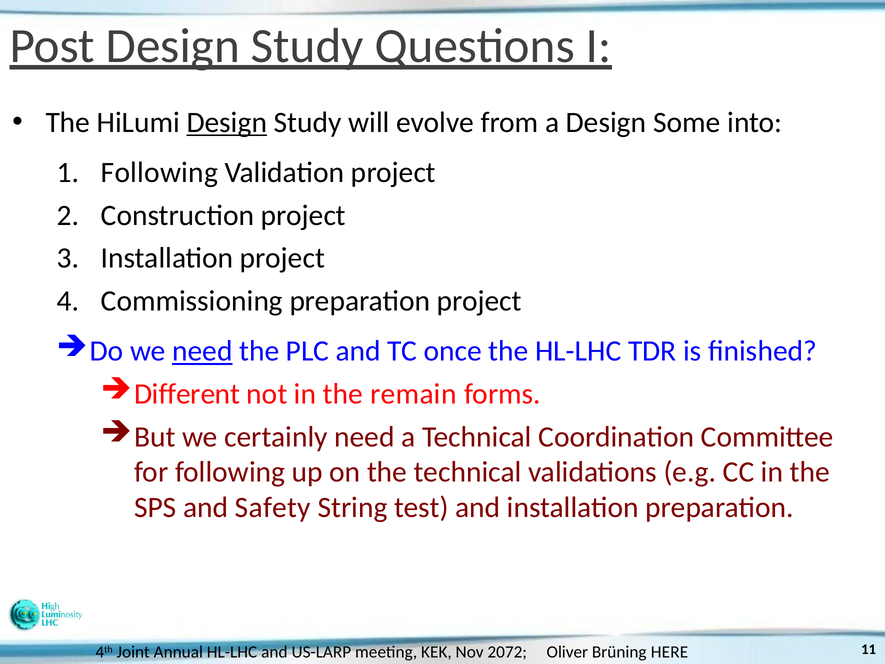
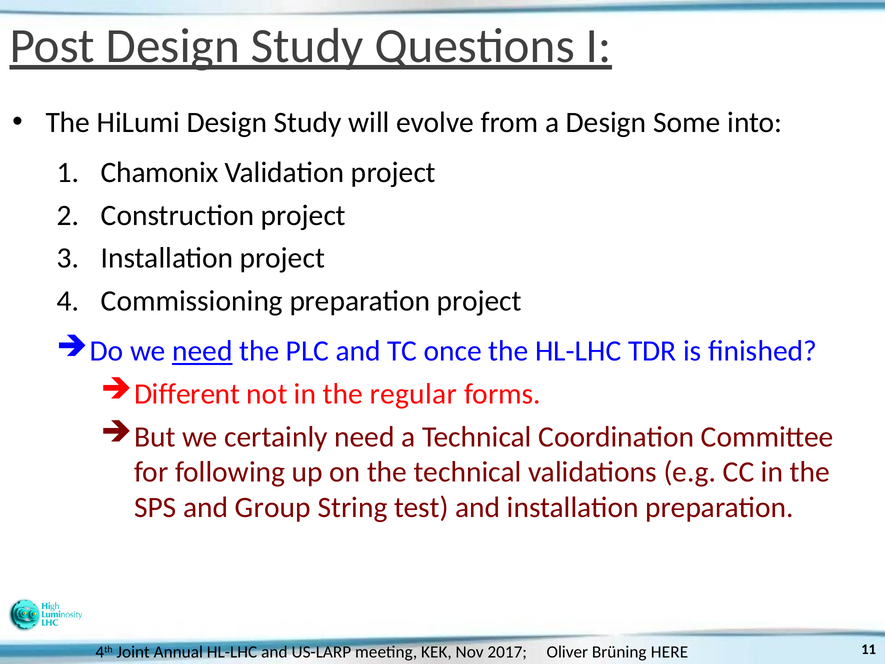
Design at (227, 122) underline: present -> none
Following at (159, 173): Following -> Chamonix
remain: remain -> regular
Safety: Safety -> Group
2072: 2072 -> 2017
